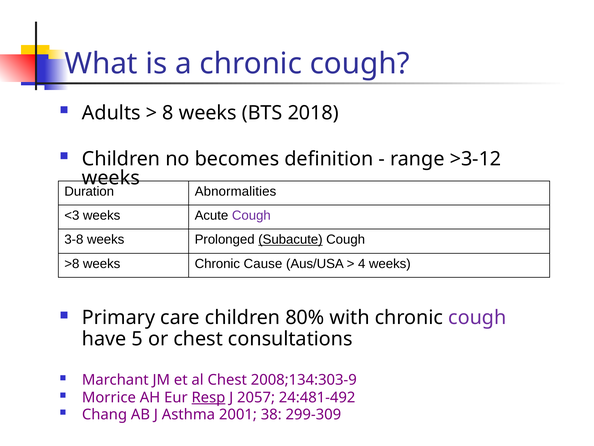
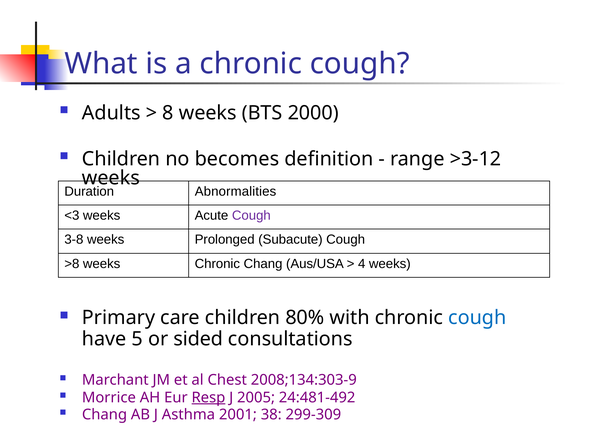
2018: 2018 -> 2000
Subacute underline: present -> none
Chronic Cause: Cause -> Chang
cough at (477, 317) colour: purple -> blue
or chest: chest -> sided
2057: 2057 -> 2005
